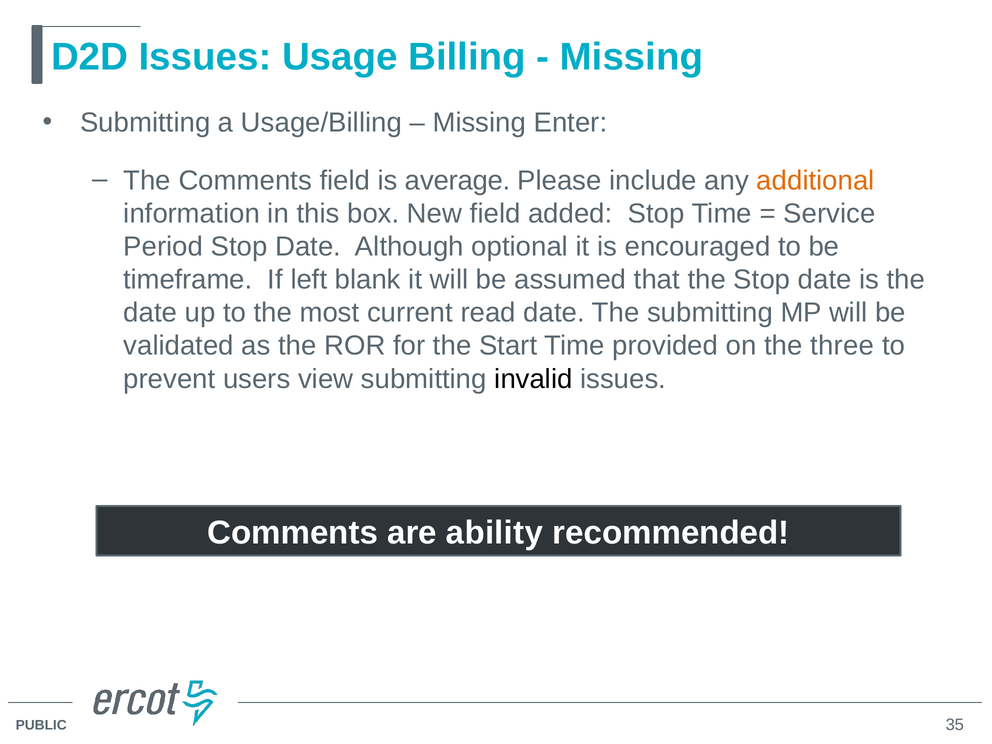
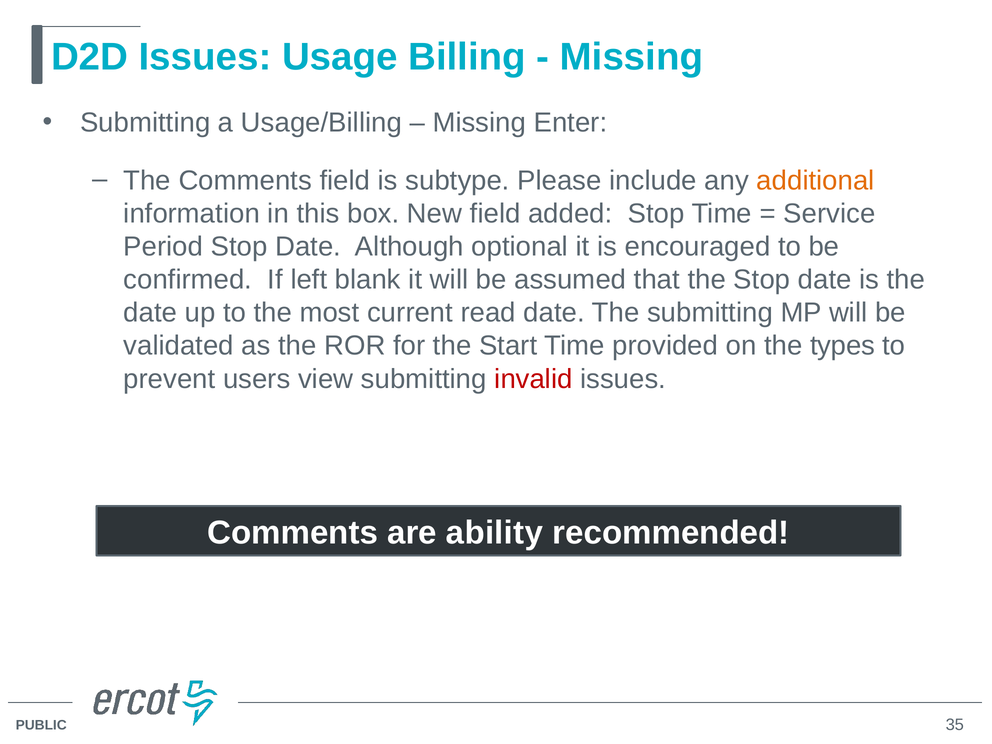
average: average -> subtype
timeframe: timeframe -> confirmed
three: three -> types
invalid colour: black -> red
